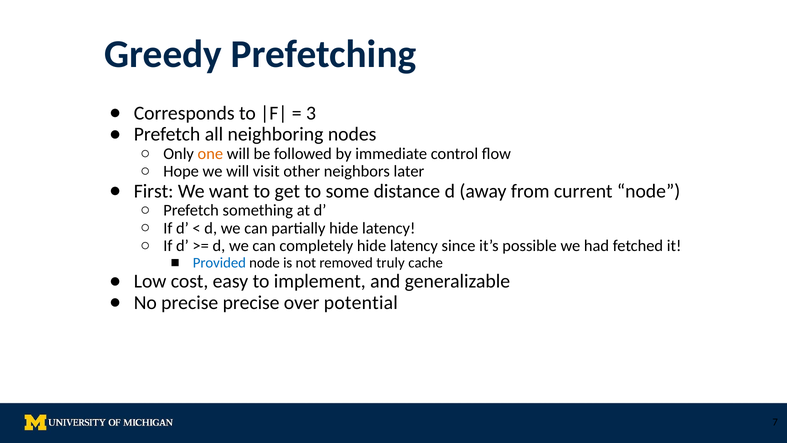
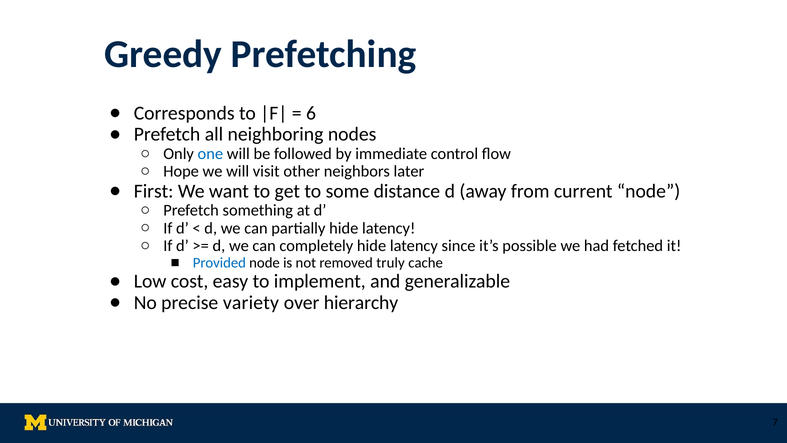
3: 3 -> 6
one colour: orange -> blue
precise precise: precise -> variety
potential: potential -> hierarchy
